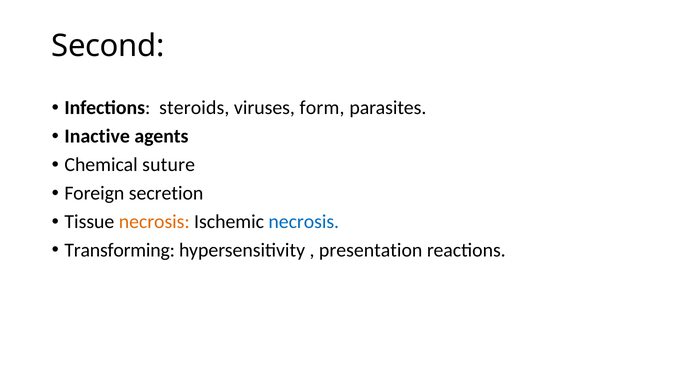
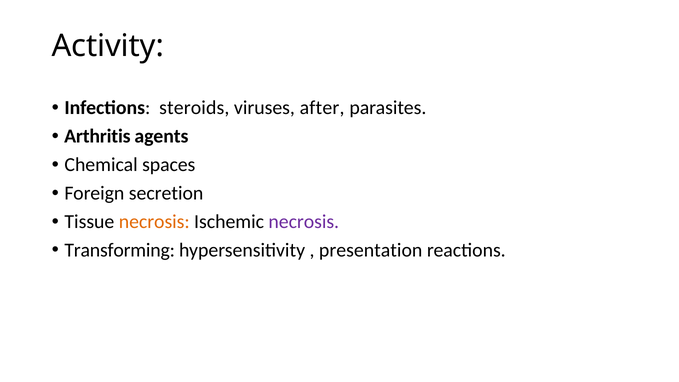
Second: Second -> Activity
form: form -> after
Inactive: Inactive -> Arthritis
suture: suture -> spaces
necrosis at (304, 222) colour: blue -> purple
